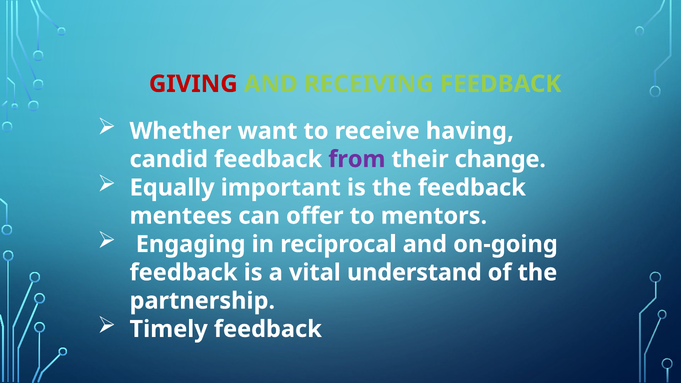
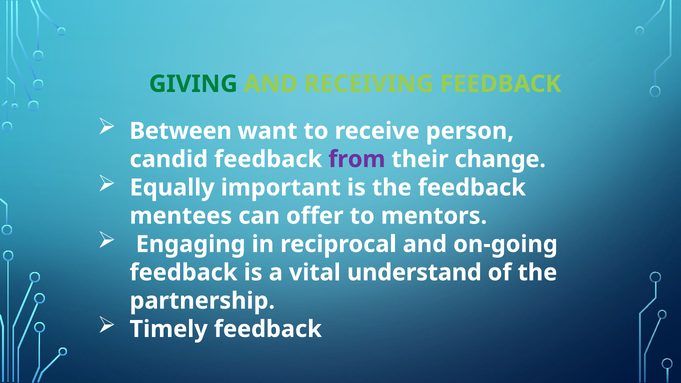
GIVING colour: red -> green
Whether: Whether -> Between
having: having -> person
